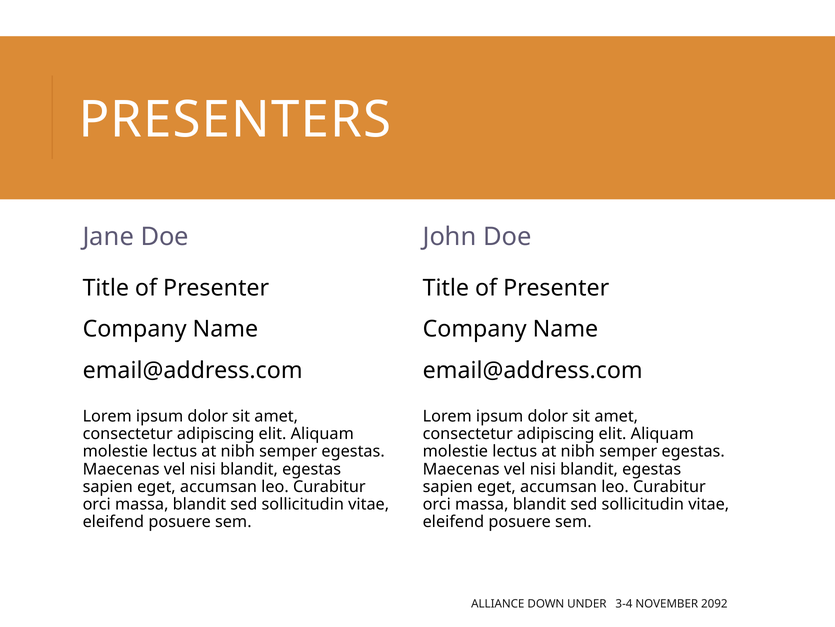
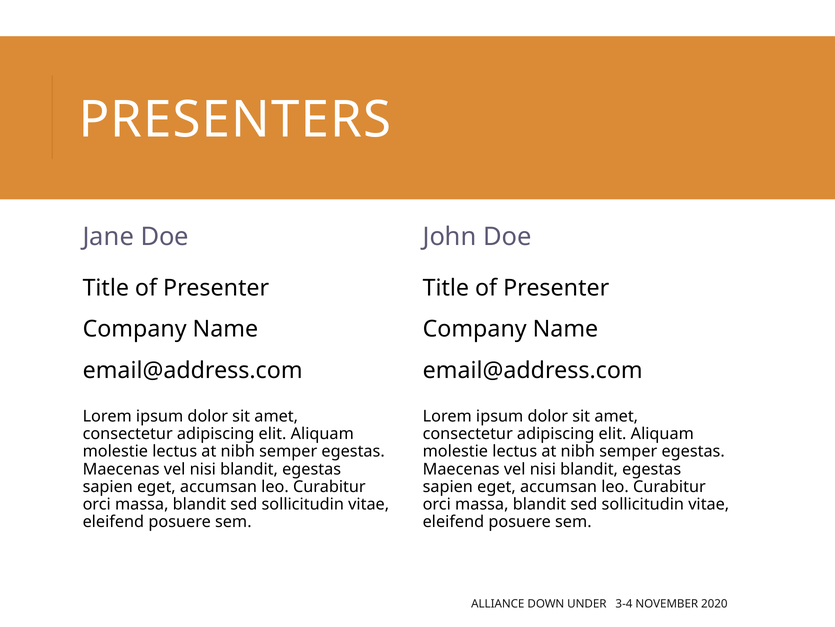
2092: 2092 -> 2020
